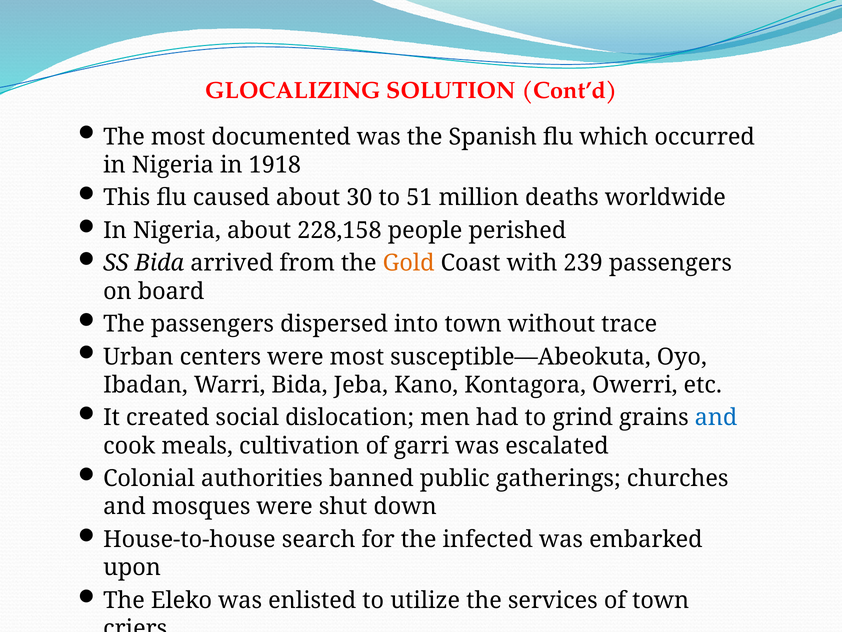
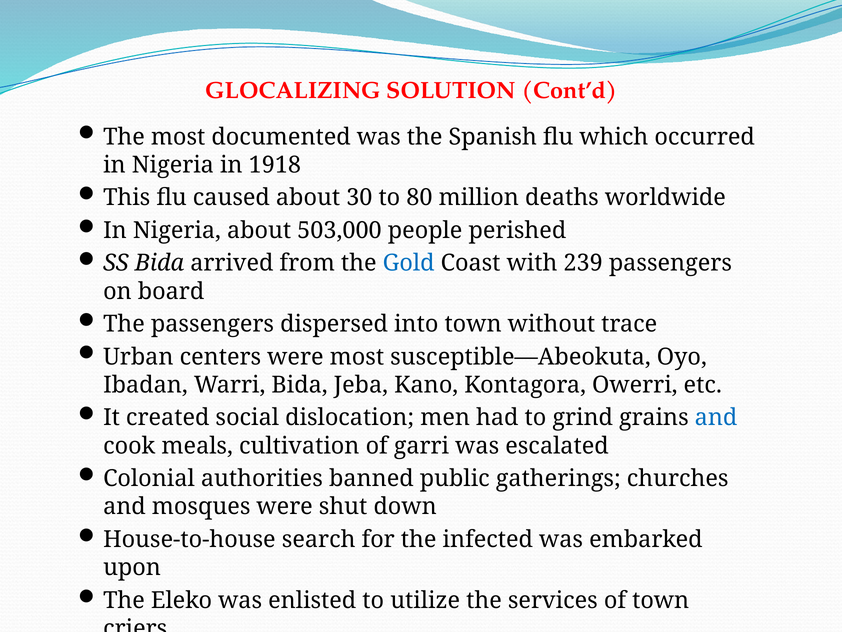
51: 51 -> 80
228,158: 228,158 -> 503,000
Gold colour: orange -> blue
